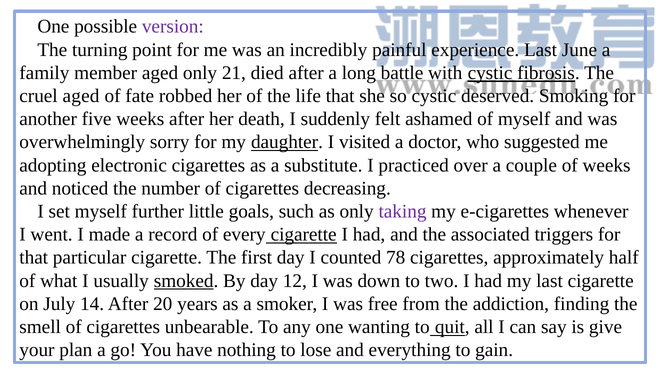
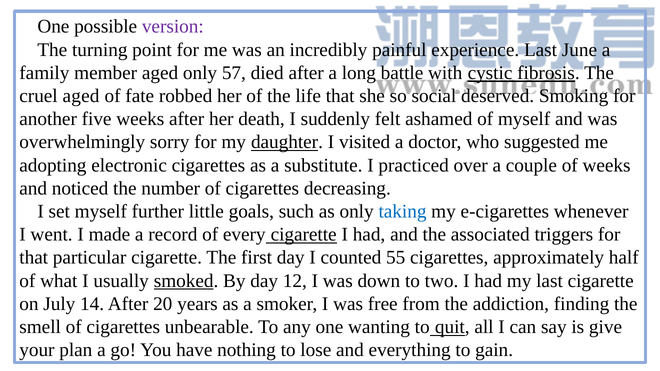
21: 21 -> 57
so cystic: cystic -> social
taking colour: purple -> blue
78: 78 -> 55
